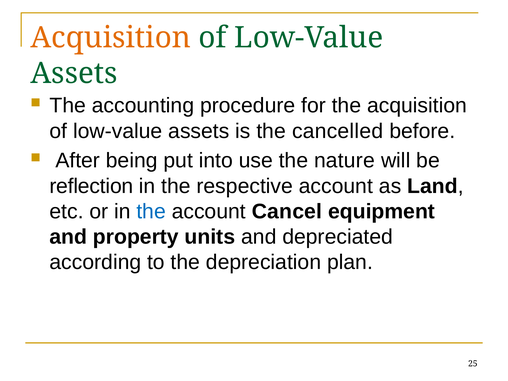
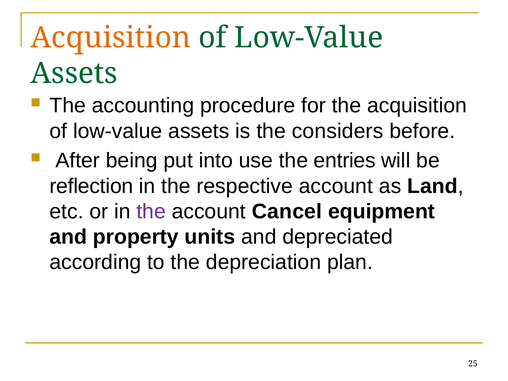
cancelled: cancelled -> considers
nature: nature -> entries
the at (151, 211) colour: blue -> purple
